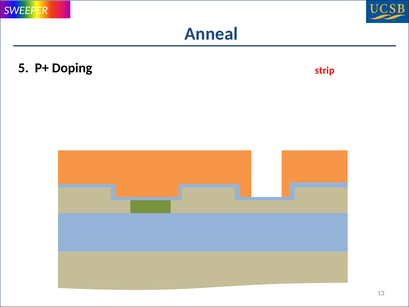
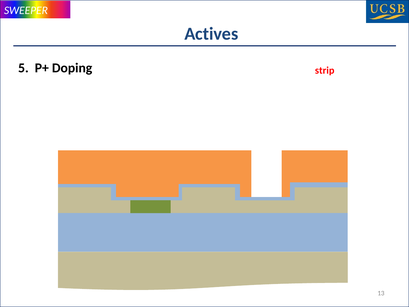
Anneal: Anneal -> Actives
